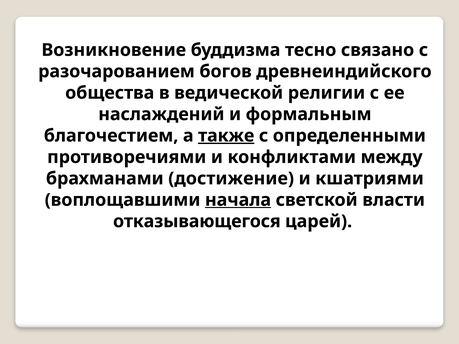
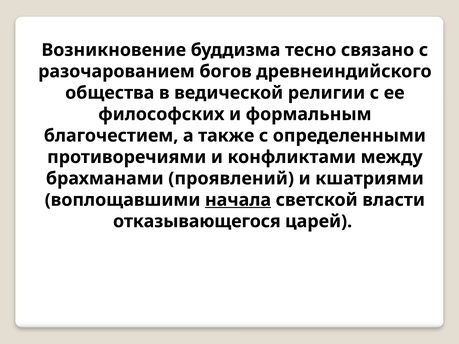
наслаждений: наслаждений -> философских
также underline: present -> none
достижение: достижение -> проявлений
